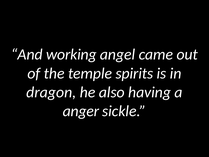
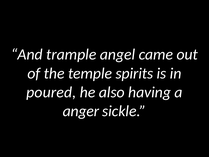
working: working -> trample
dragon: dragon -> poured
